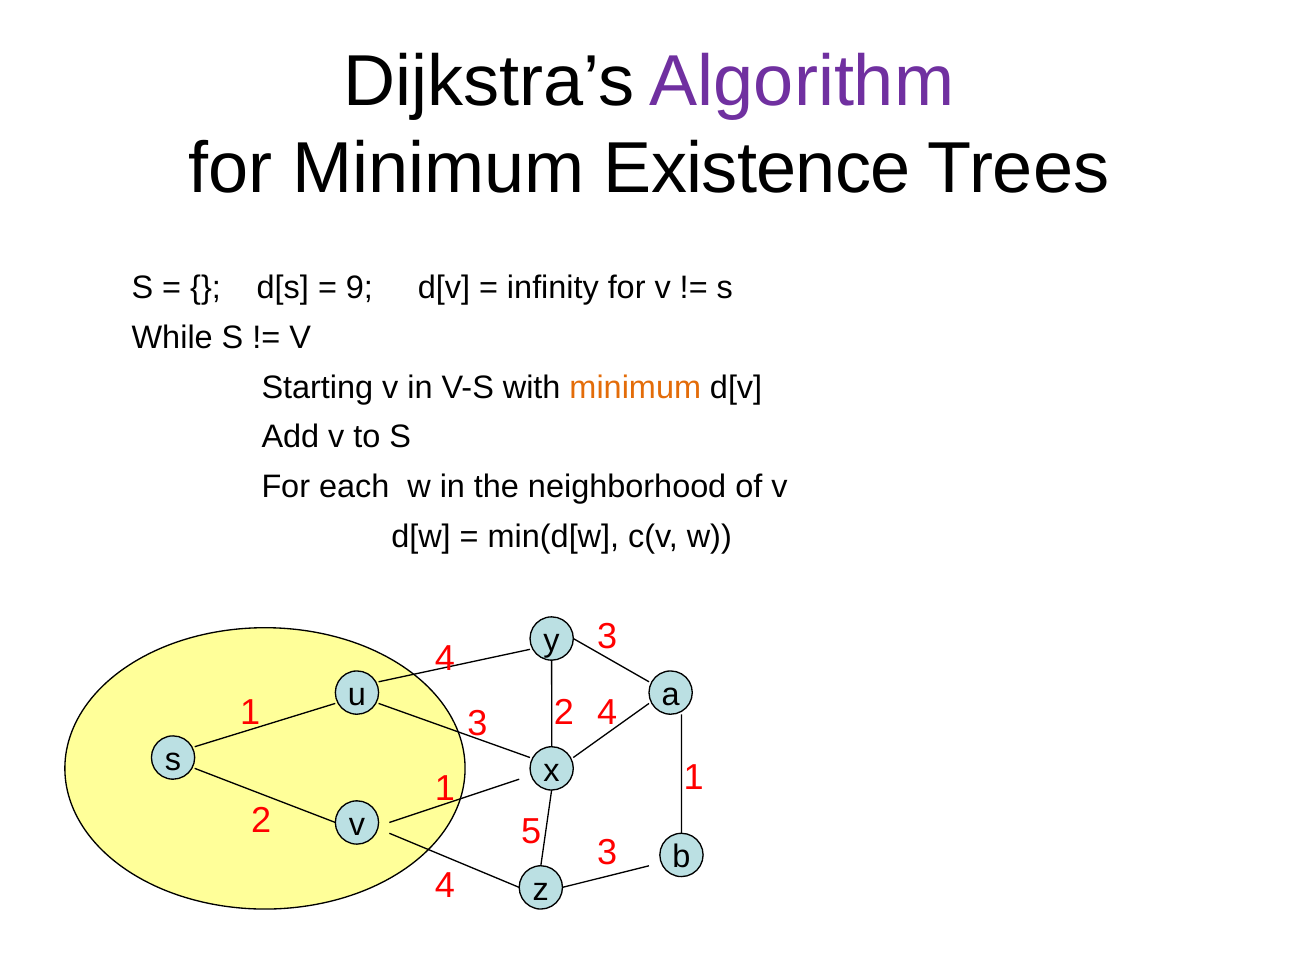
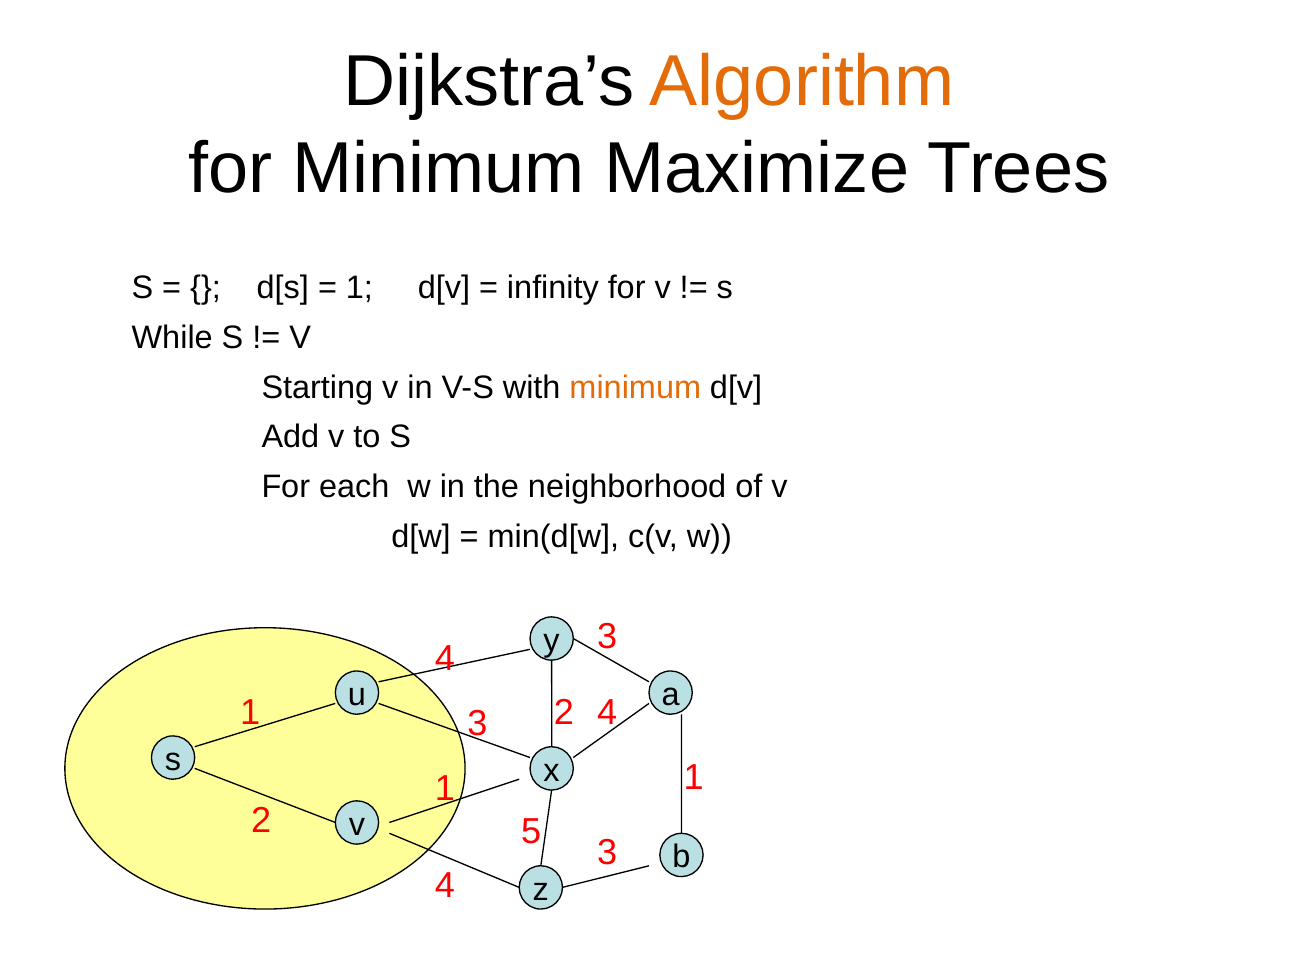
Algorithm colour: purple -> orange
Existence: Existence -> Maximize
9 at (359, 288): 9 -> 1
